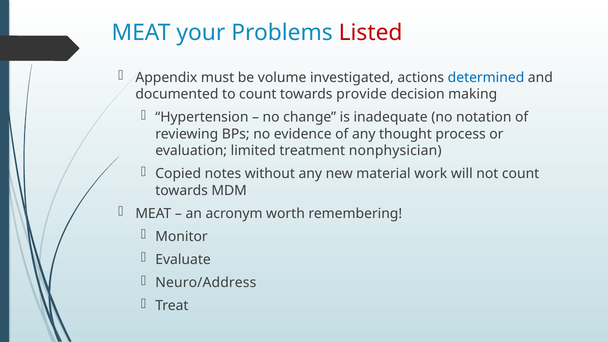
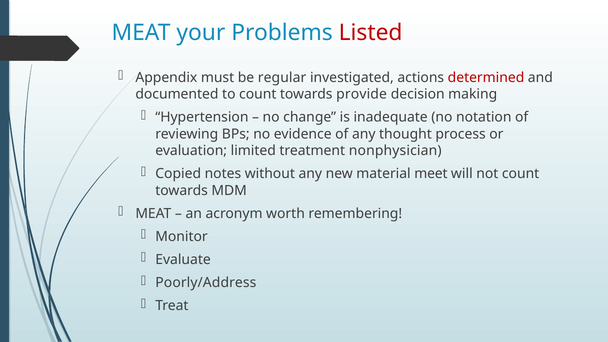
volume: volume -> regular
determined colour: blue -> red
work: work -> meet
Neuro/Address: Neuro/Address -> Poorly/Address
